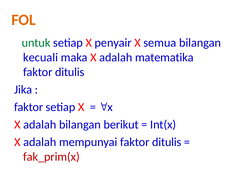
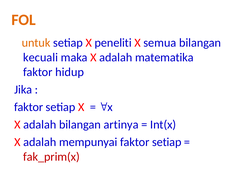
untuk colour: green -> orange
penyair: penyair -> peneliti
ditulis at (70, 72): ditulis -> hidup
berikut: berikut -> artinya
mempunyai faktor ditulis: ditulis -> setiap
